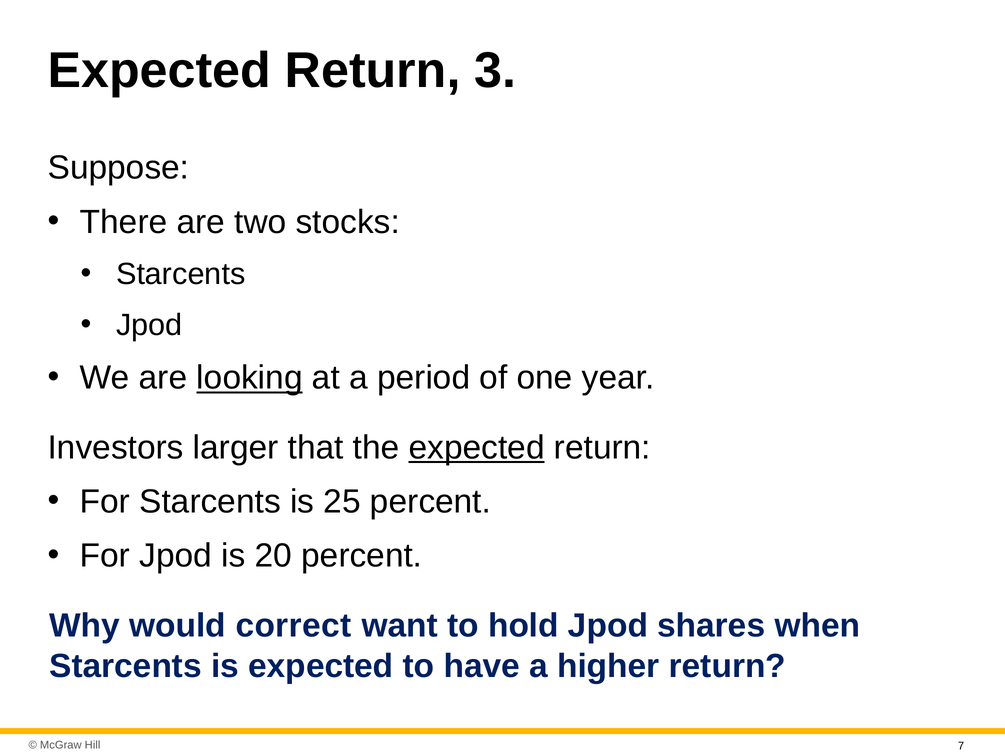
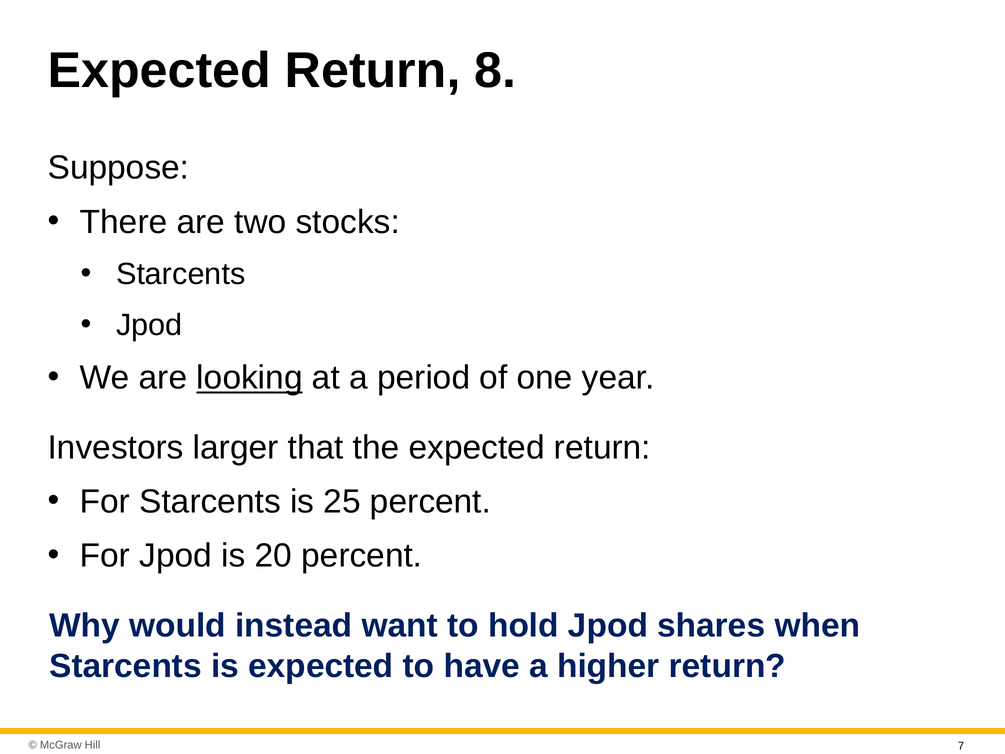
3: 3 -> 8
expected at (477, 447) underline: present -> none
correct: correct -> instead
